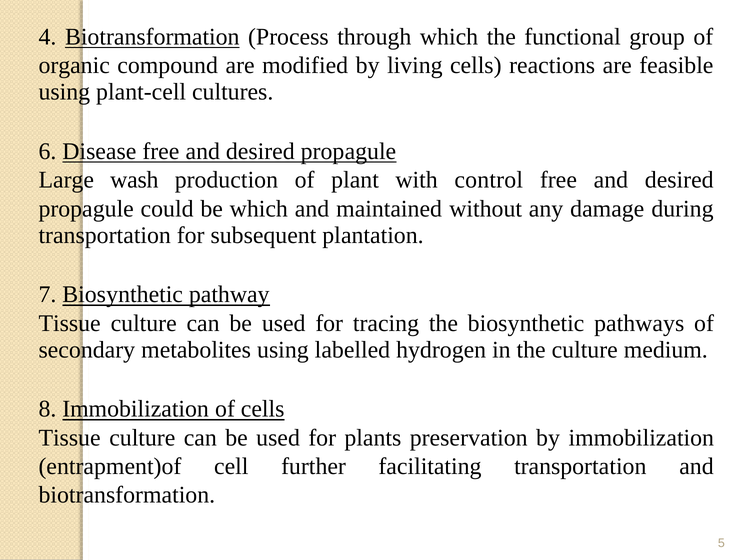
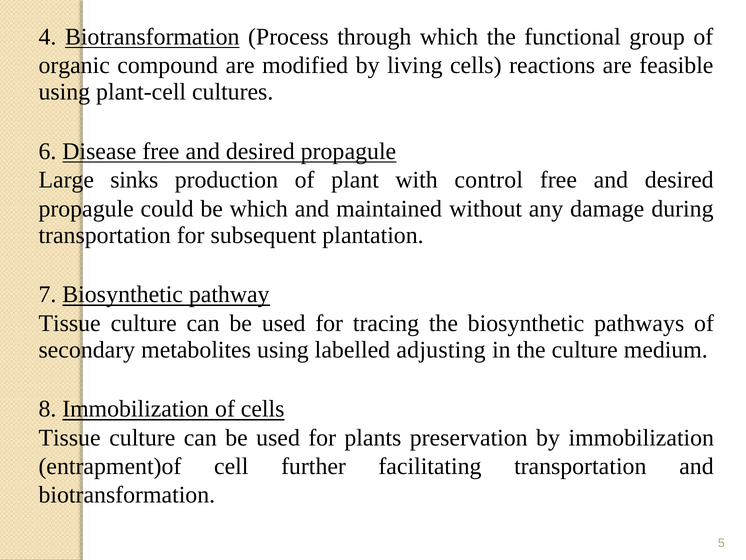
wash: wash -> sinks
hydrogen: hydrogen -> adjusting
